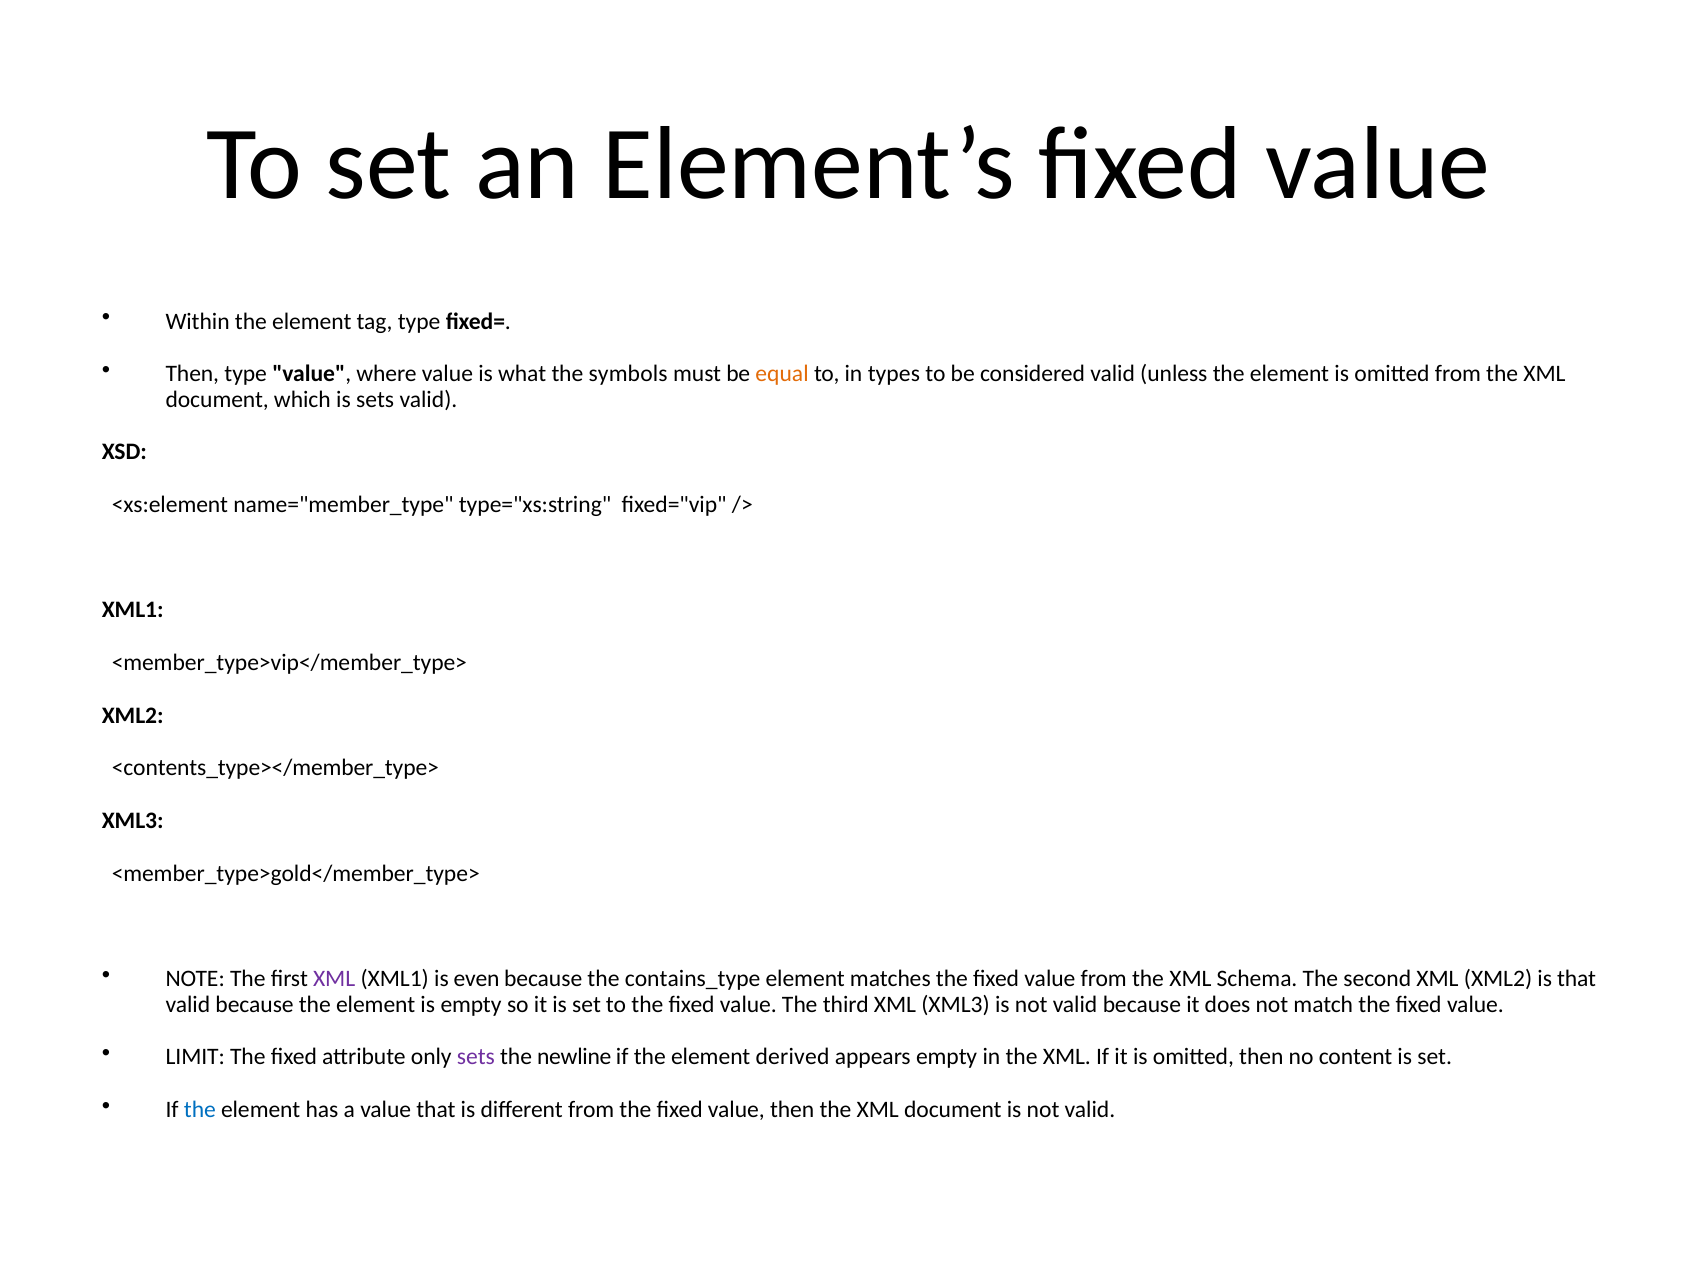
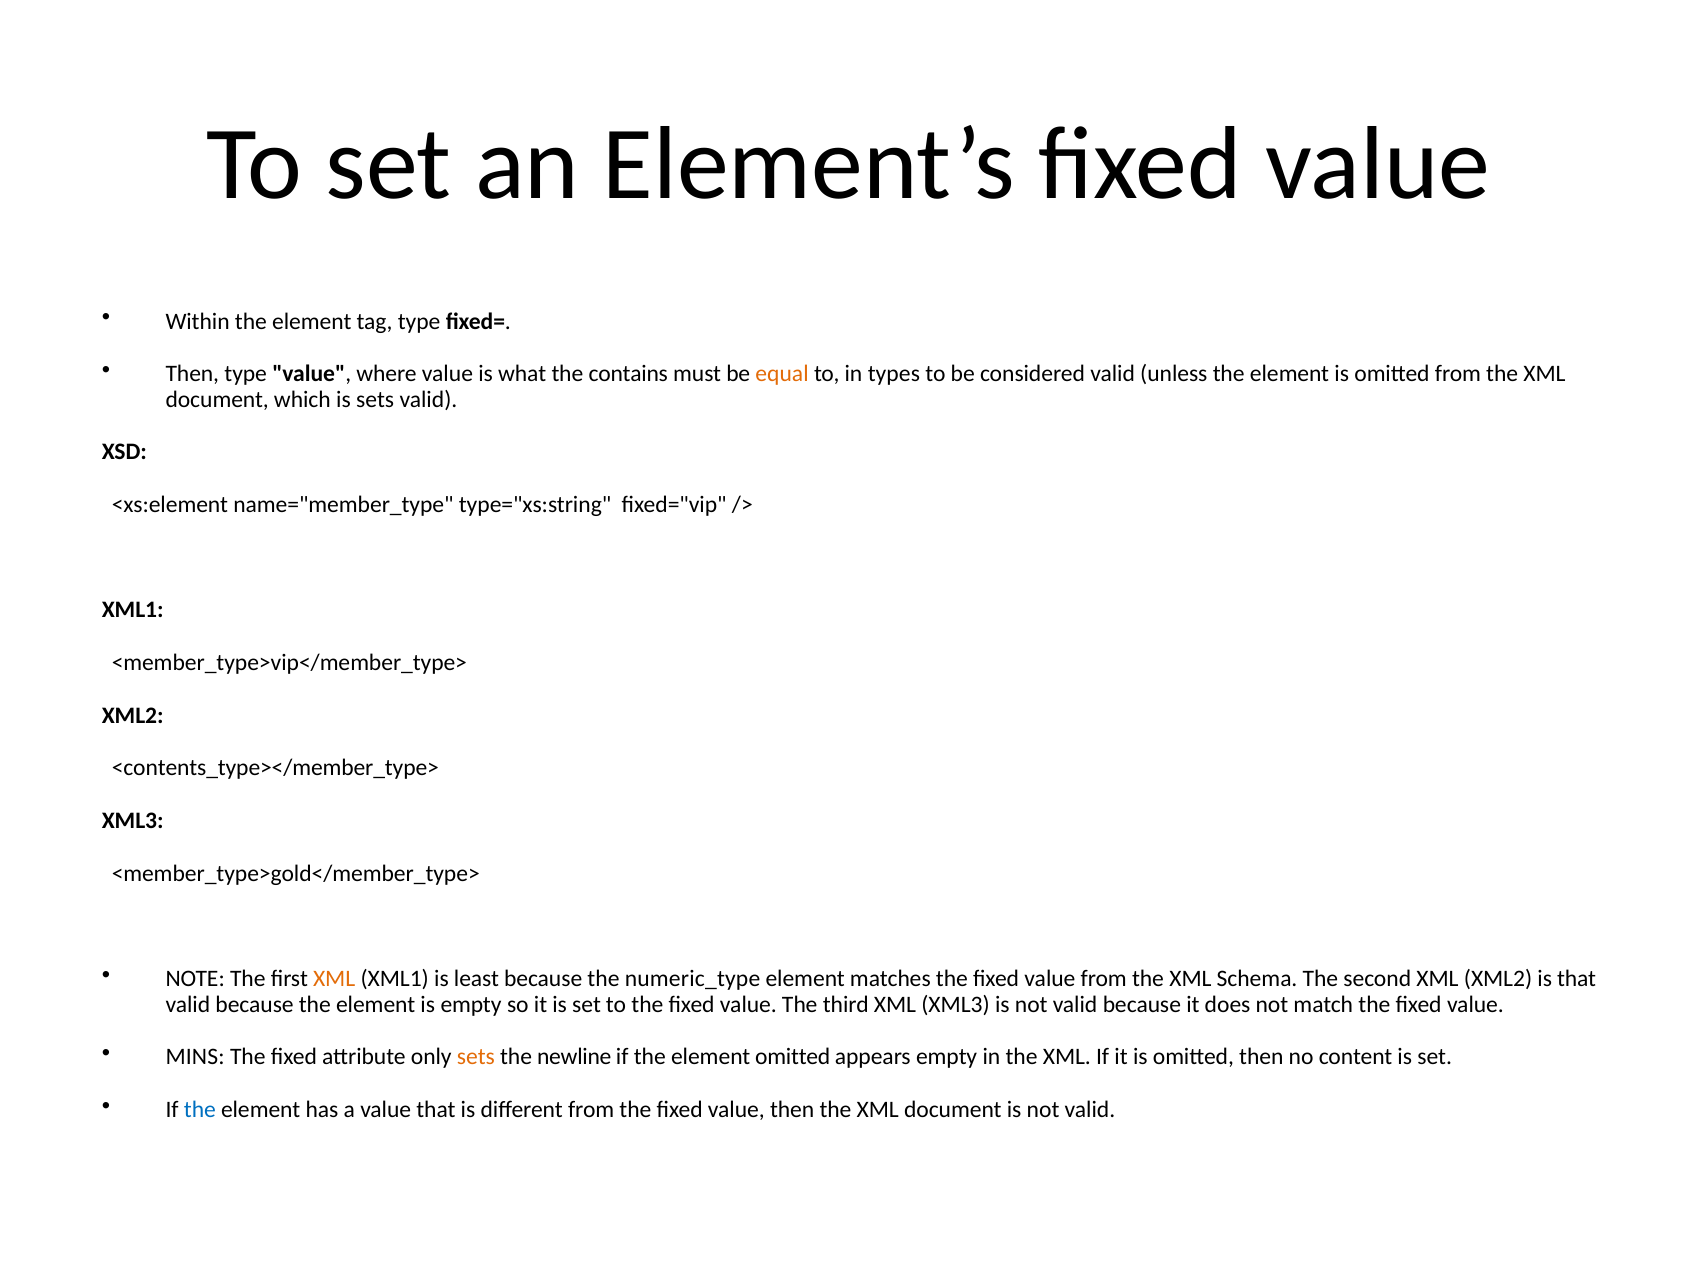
symbols: symbols -> contains
XML at (334, 979) colour: purple -> orange
even: even -> least
contains_type: contains_type -> numeric_type
LIMIT: LIMIT -> MINS
sets at (476, 1057) colour: purple -> orange
element derived: derived -> omitted
